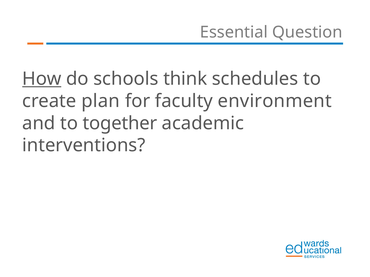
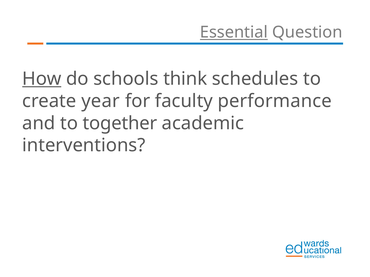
Essential underline: none -> present
plan: plan -> year
environment: environment -> performance
